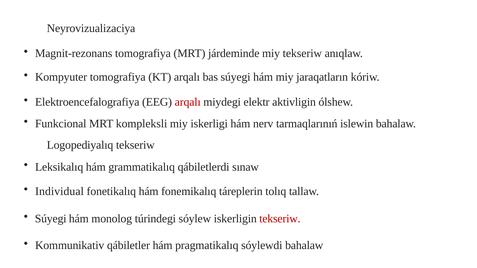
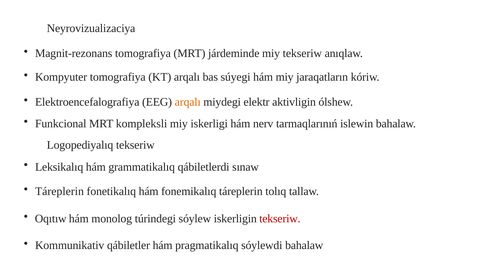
arqalı at (188, 102) colour: red -> orange
Individual at (59, 192): Individual -> Táreplerin
Súyegi at (51, 219): Súyegi -> Oqıtıw
